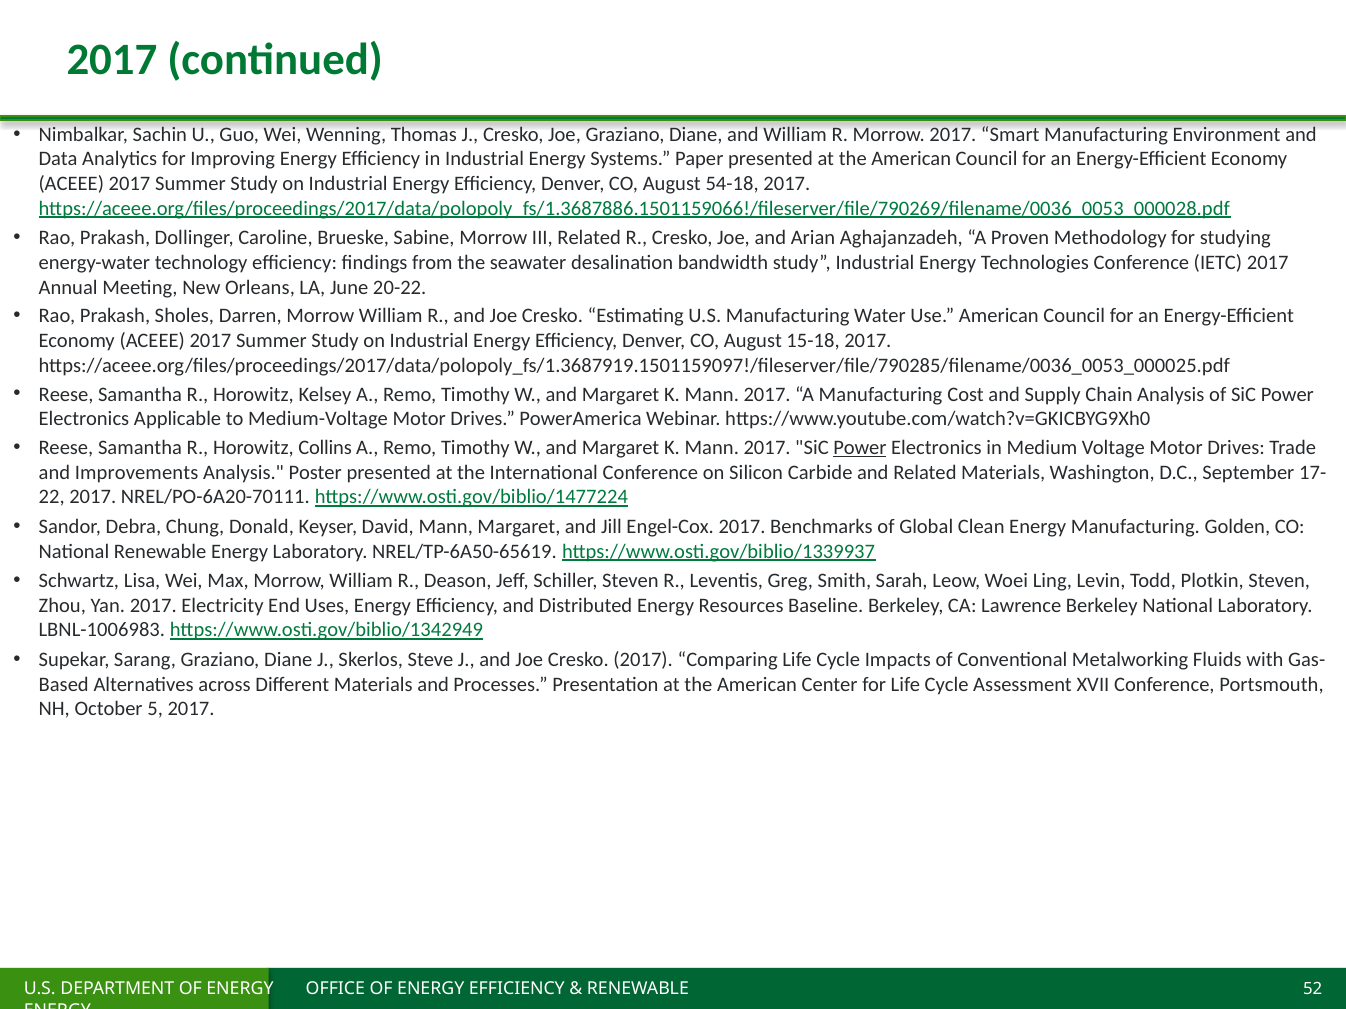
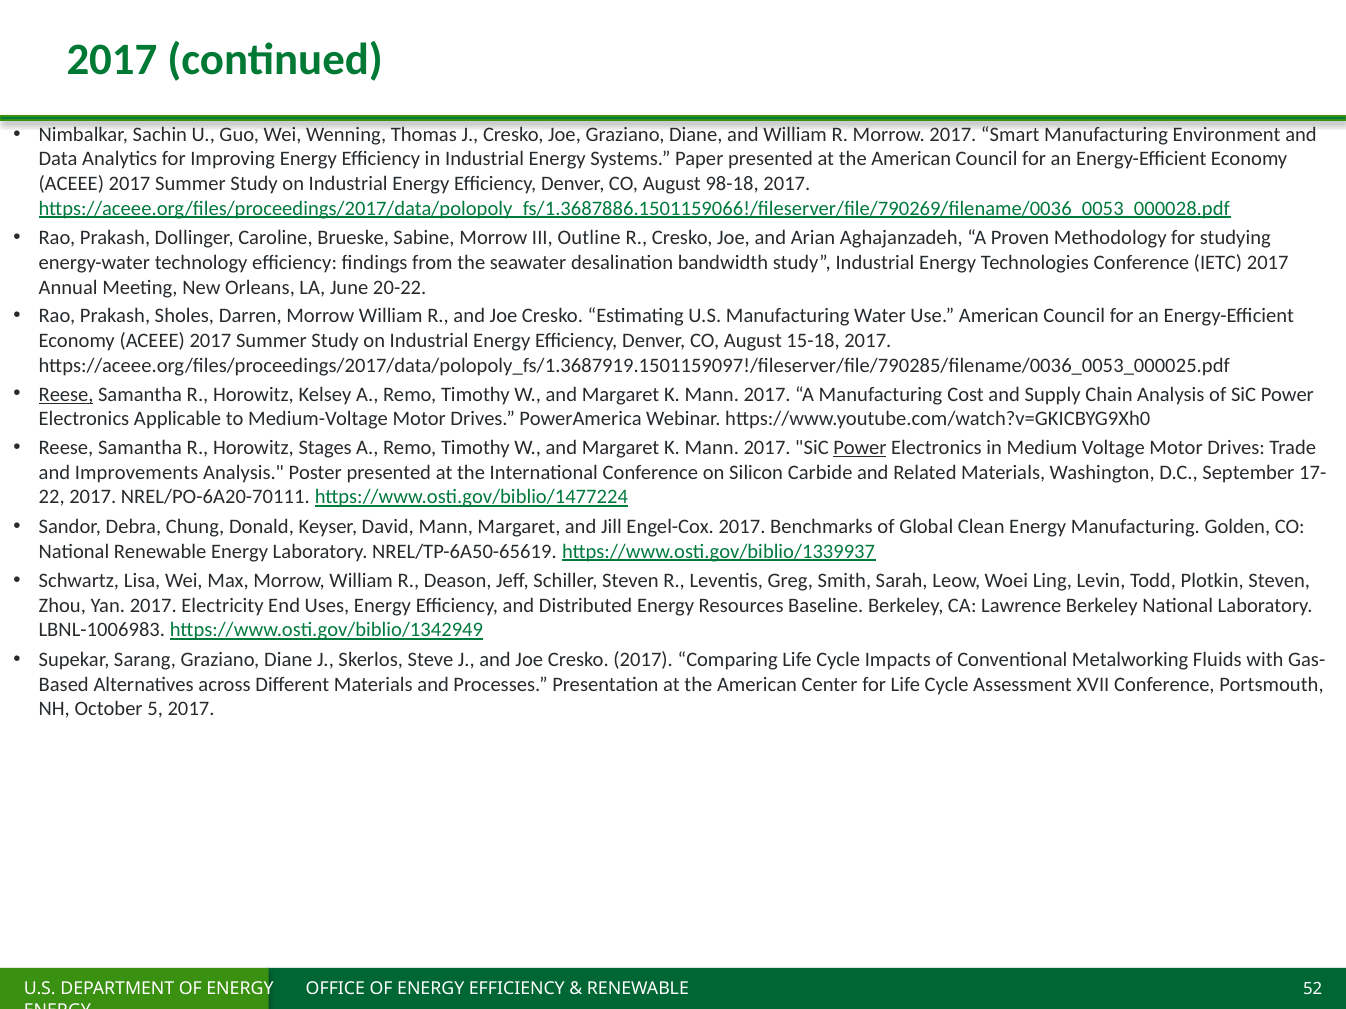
54-18: 54-18 -> 98-18
III Related: Related -> Outline
Reese at (66, 395) underline: none -> present
Collins: Collins -> Stages
